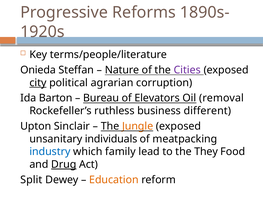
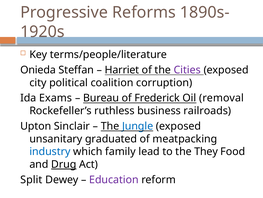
Nature: Nature -> Harriet
city underline: present -> none
agrarian: agrarian -> coalition
Barton: Barton -> Exams
Elevators: Elevators -> Frederick
different: different -> railroads
Jungle colour: orange -> blue
individuals: individuals -> graduated
Education colour: orange -> purple
